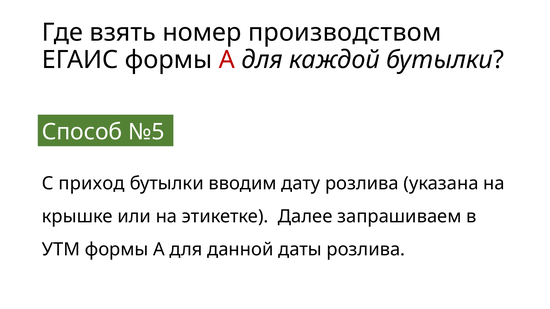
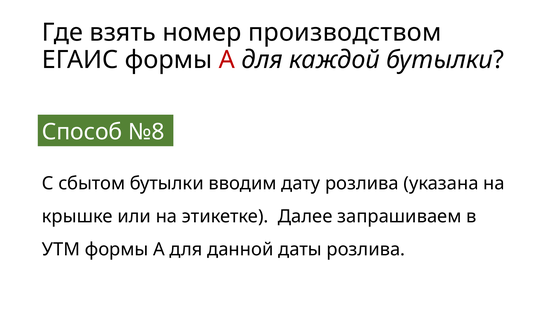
№5: №5 -> №8
приход: приход -> сбытом
